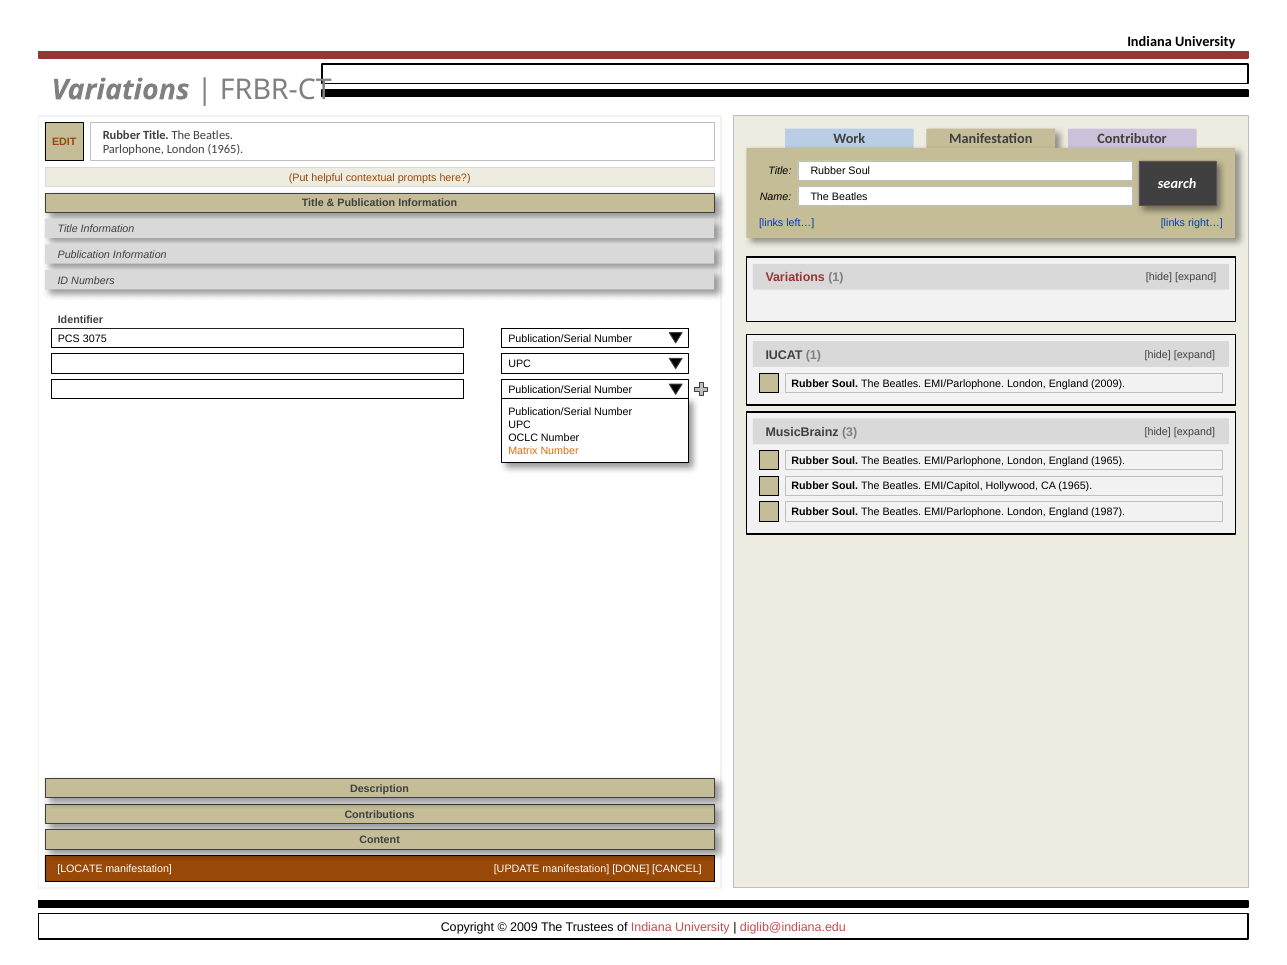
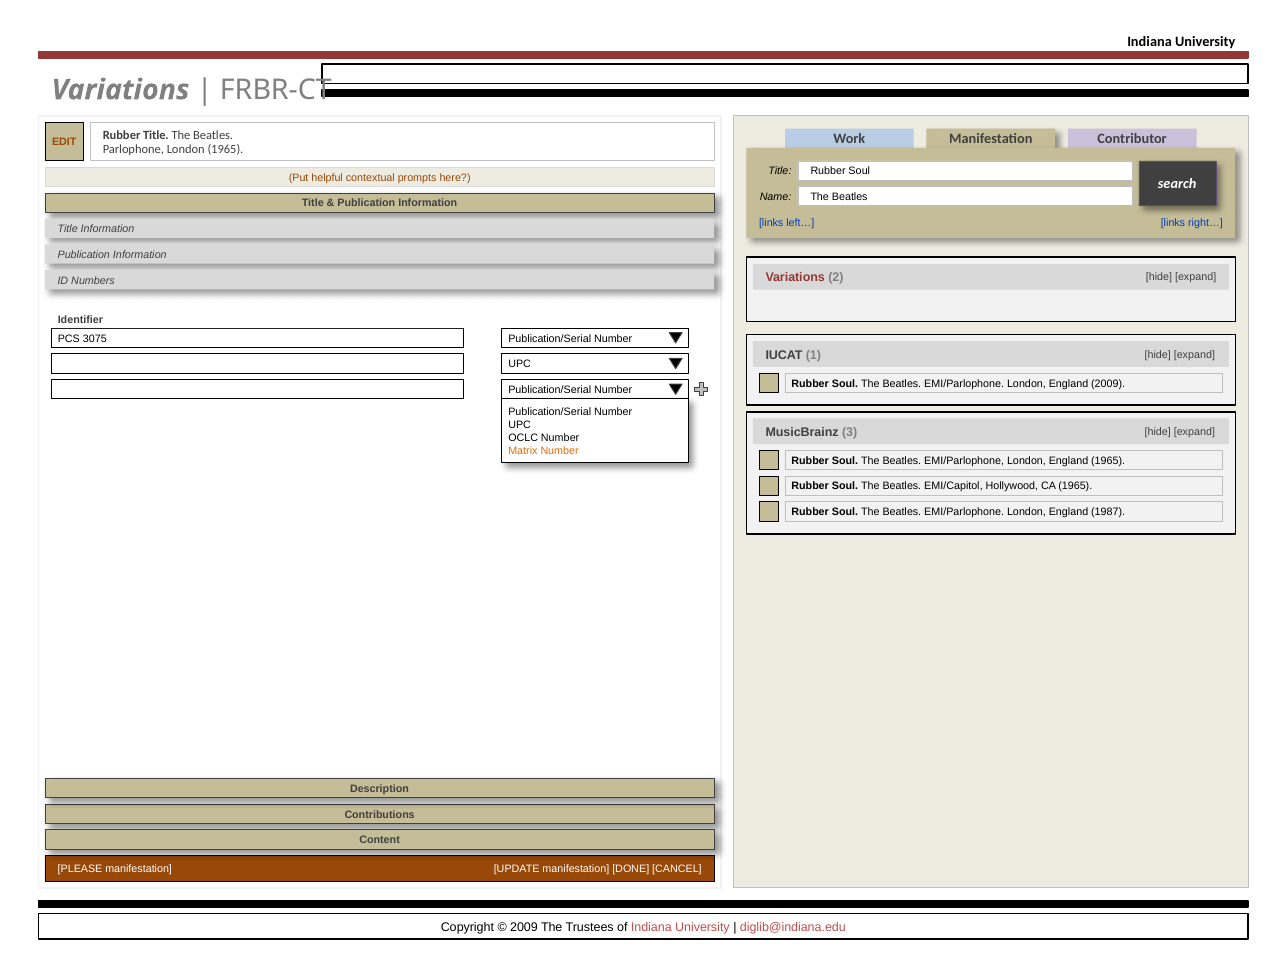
Variations 1: 1 -> 2
LOCATE: LOCATE -> PLEASE
